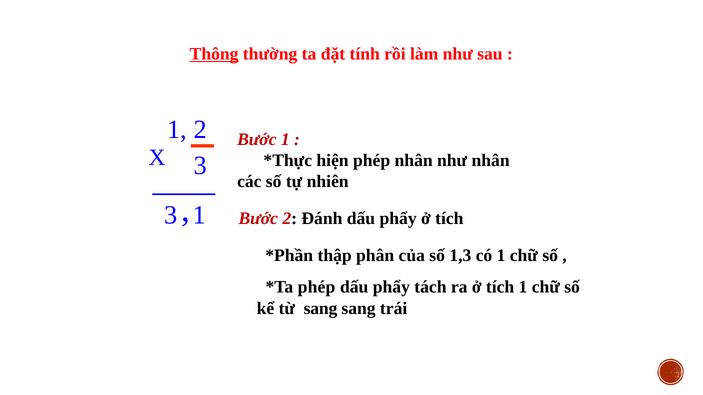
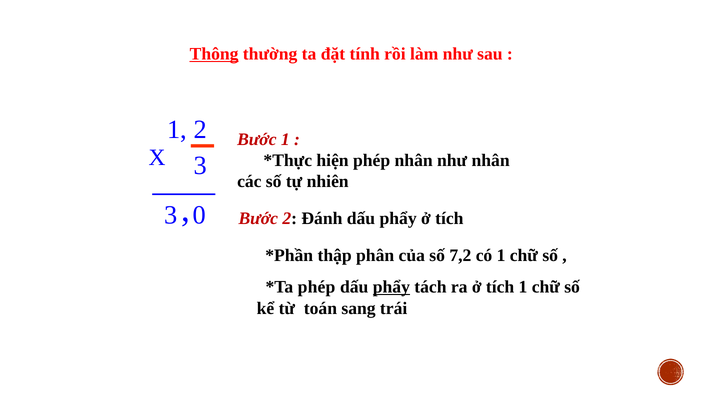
3 1: 1 -> 0
1,3: 1,3 -> 7,2
phẩy at (391, 287) underline: none -> present
từ sang: sang -> toán
